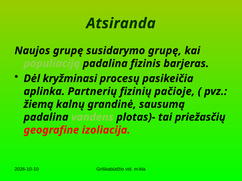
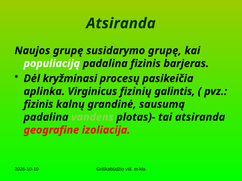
populiaciją colour: light green -> white
Partnerių: Partnerių -> Virginicus
pačioje: pačioje -> galintis
žiemą at (38, 105): žiemą -> fizinis
tai priežasčių: priežasčių -> atsiranda
